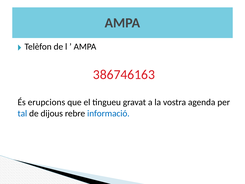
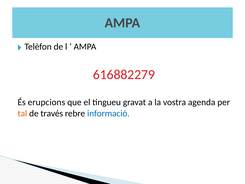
386746163: 386746163 -> 616882279
tal colour: blue -> orange
dijous: dijous -> través
